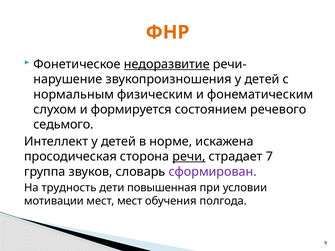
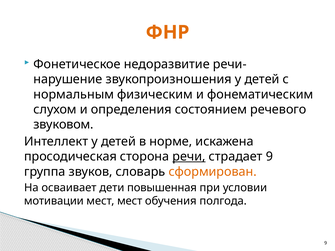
недоразвитие underline: present -> none
формируется: формируется -> определения
седьмого: седьмого -> звуковом
страдает 7: 7 -> 9
сформирован colour: purple -> orange
трудность: трудность -> осваивает
